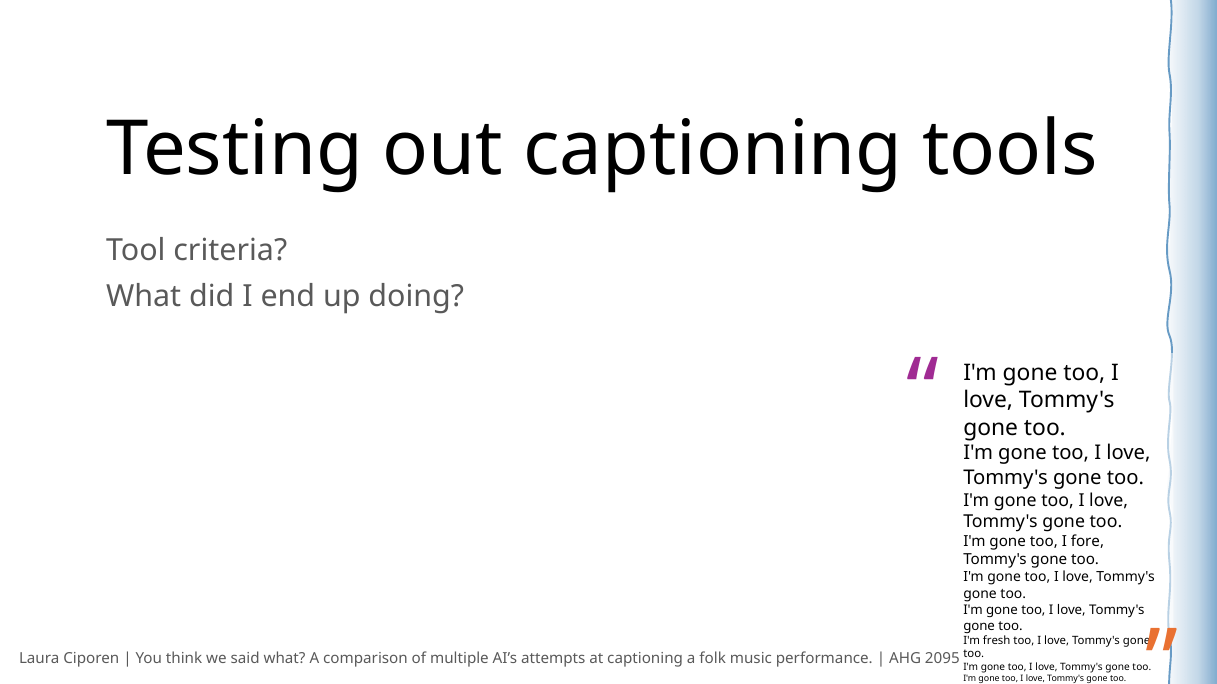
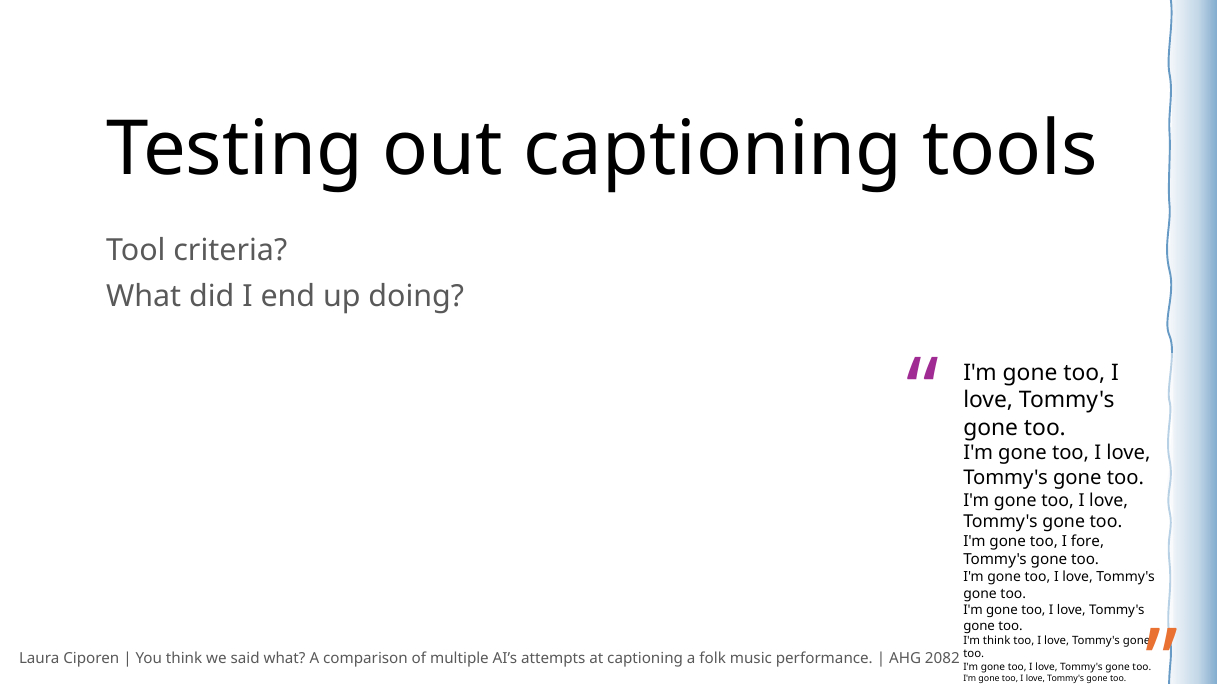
I'm fresh: fresh -> think
2095: 2095 -> 2082
